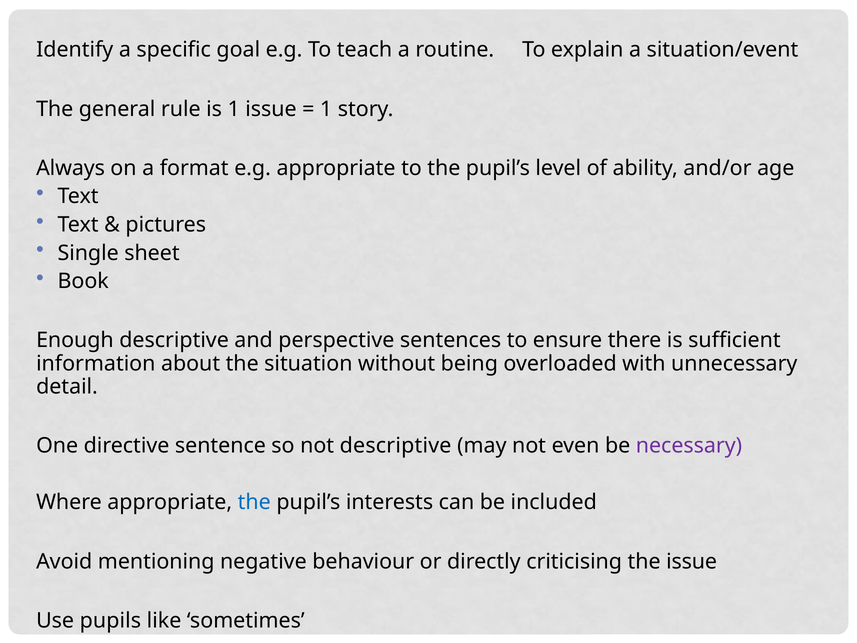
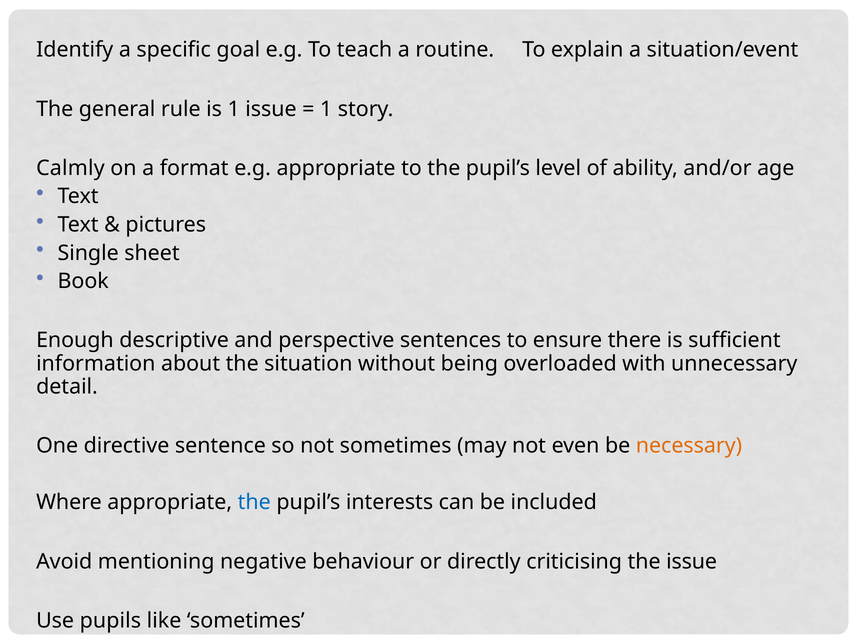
Always: Always -> Calmly
not descriptive: descriptive -> sometimes
necessary colour: purple -> orange
